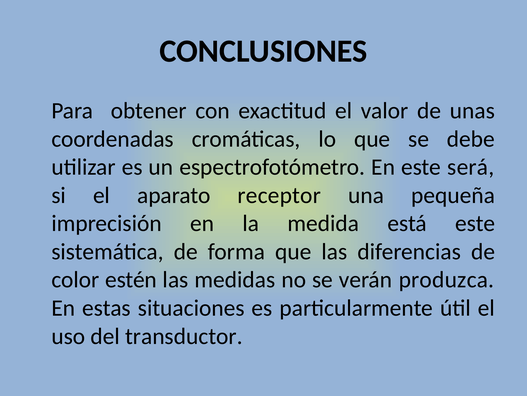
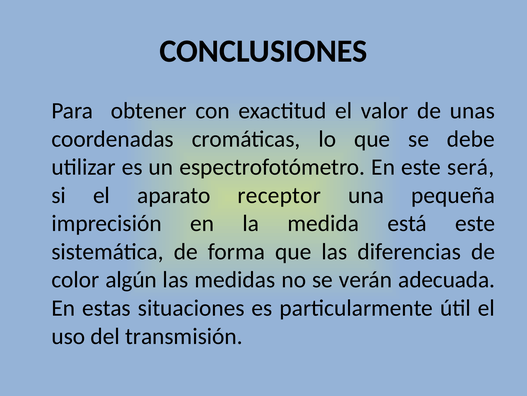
estén: estén -> algún
produzca: produzca -> adecuada
transductor: transductor -> transmisión
